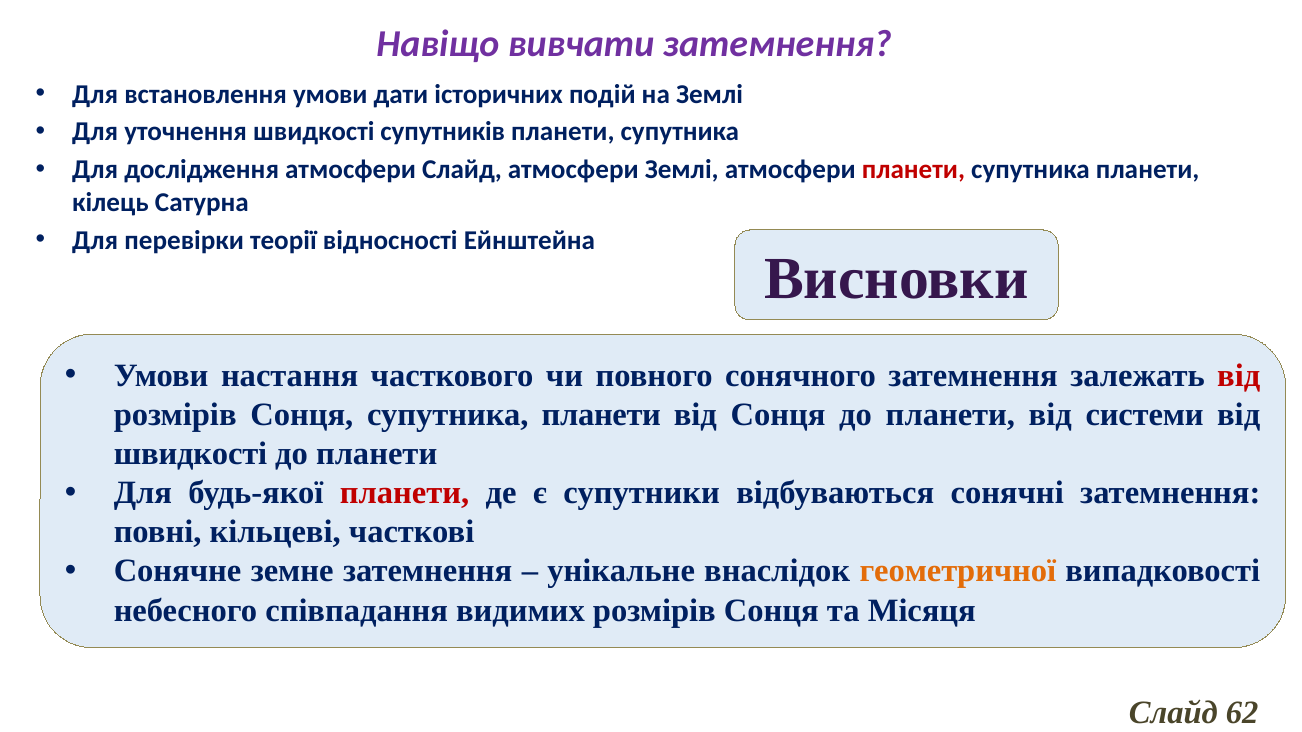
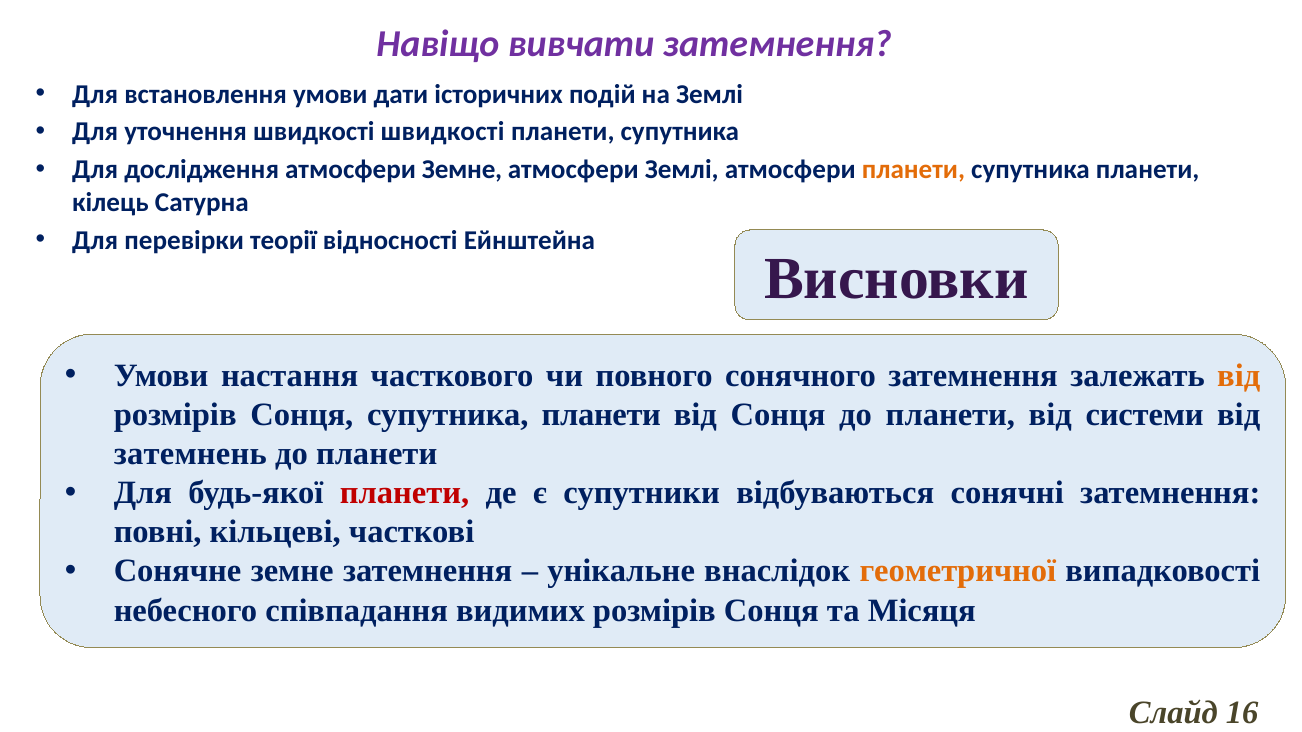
швидкості супутників: супутників -> швидкості
атмосфери Слайд: Слайд -> Земне
планети at (913, 170) colour: red -> orange
від at (1239, 376) colour: red -> orange
швидкості at (190, 454): швидкості -> затемнень
62: 62 -> 16
